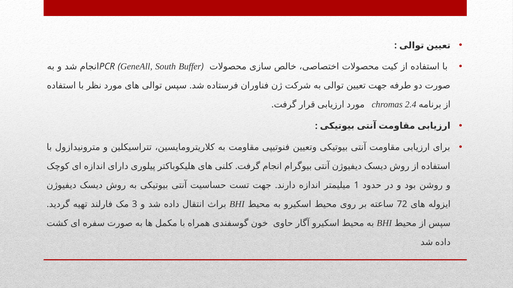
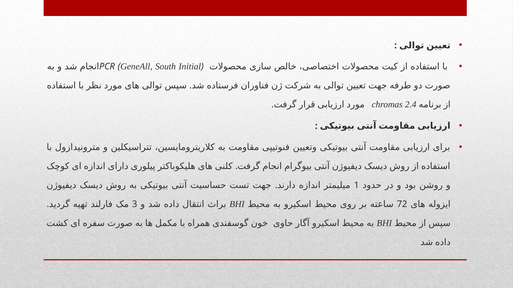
Buffer: Buffer -> Initial
